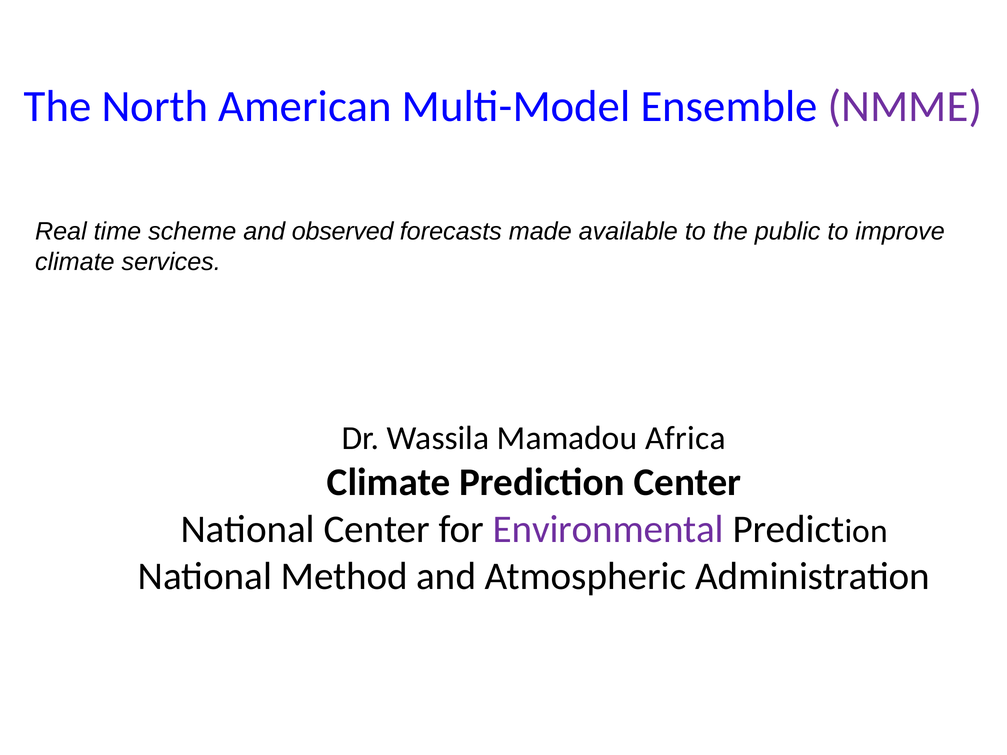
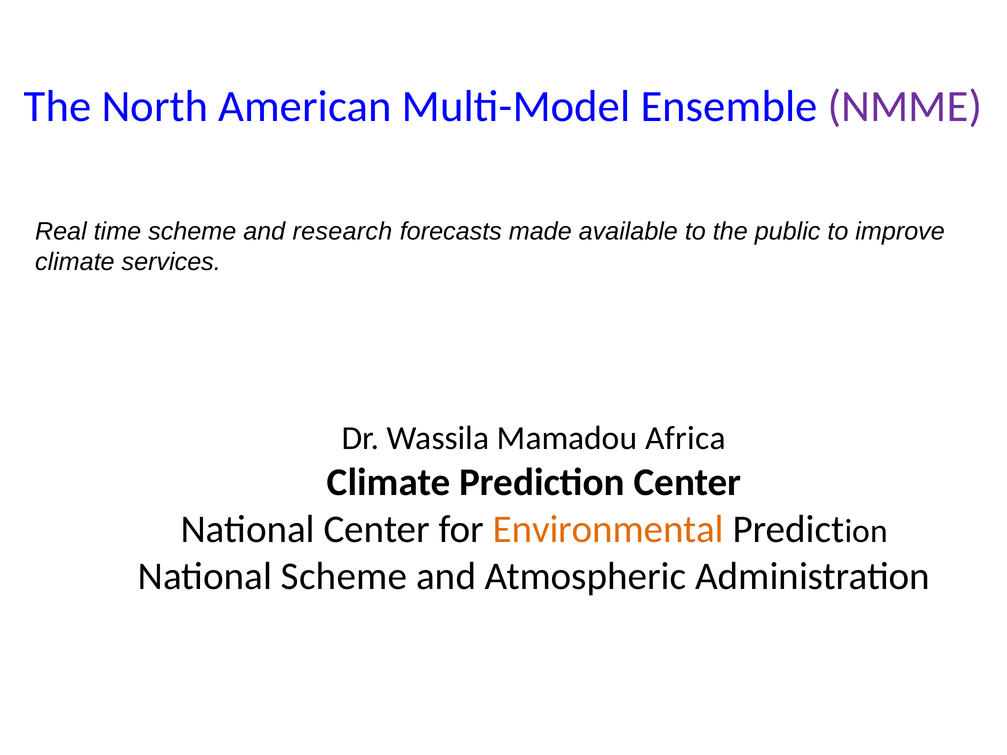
observed: observed -> research
Environmental colour: purple -> orange
National Method: Method -> Scheme
